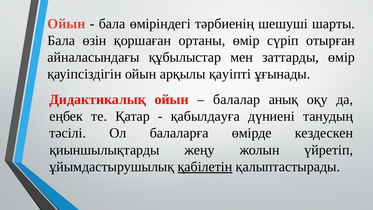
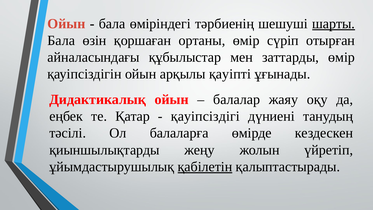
шарты underline: none -> present
анық: анық -> жаяу
қабылдауға: қабылдауға -> қауіпсіздігі
